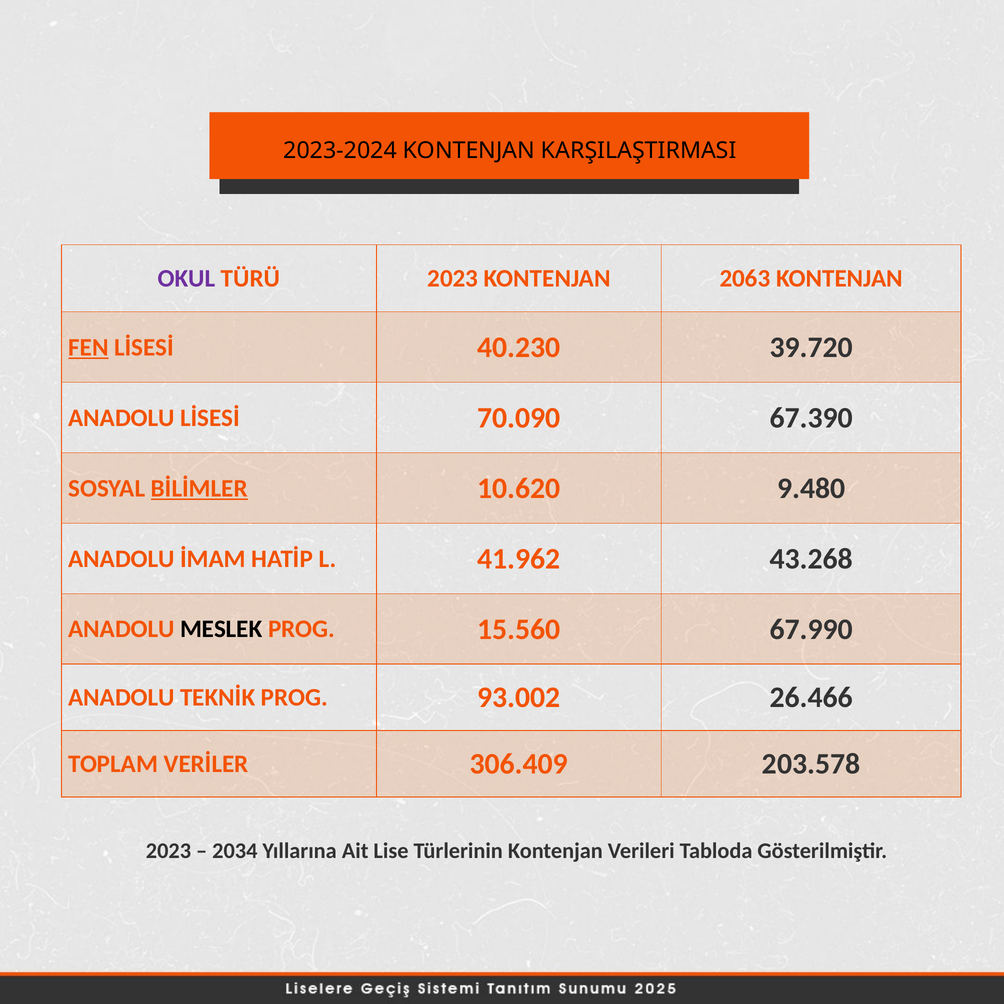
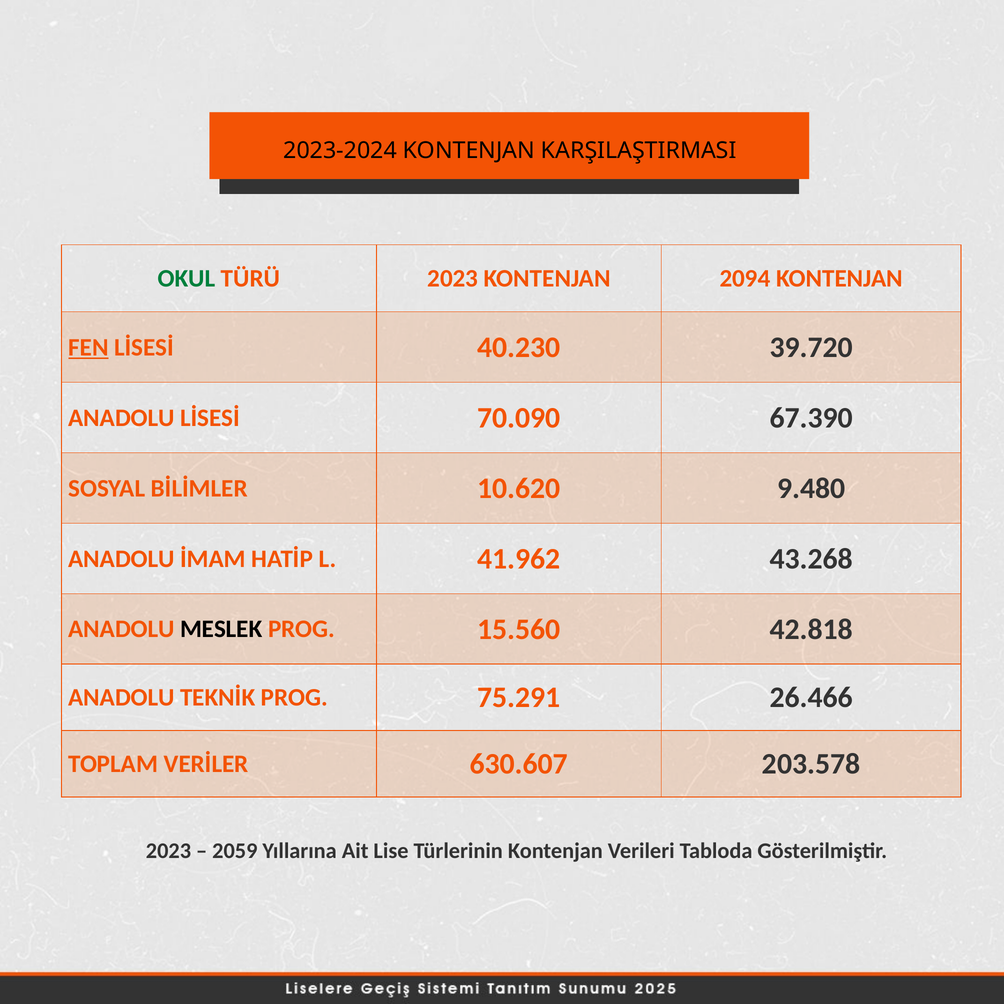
OKUL colour: purple -> green
2063: 2063 -> 2094
BİLİMLER underline: present -> none
67.990: 67.990 -> 42.818
93.002: 93.002 -> 75.291
306.409: 306.409 -> 630.607
2034: 2034 -> 2059
